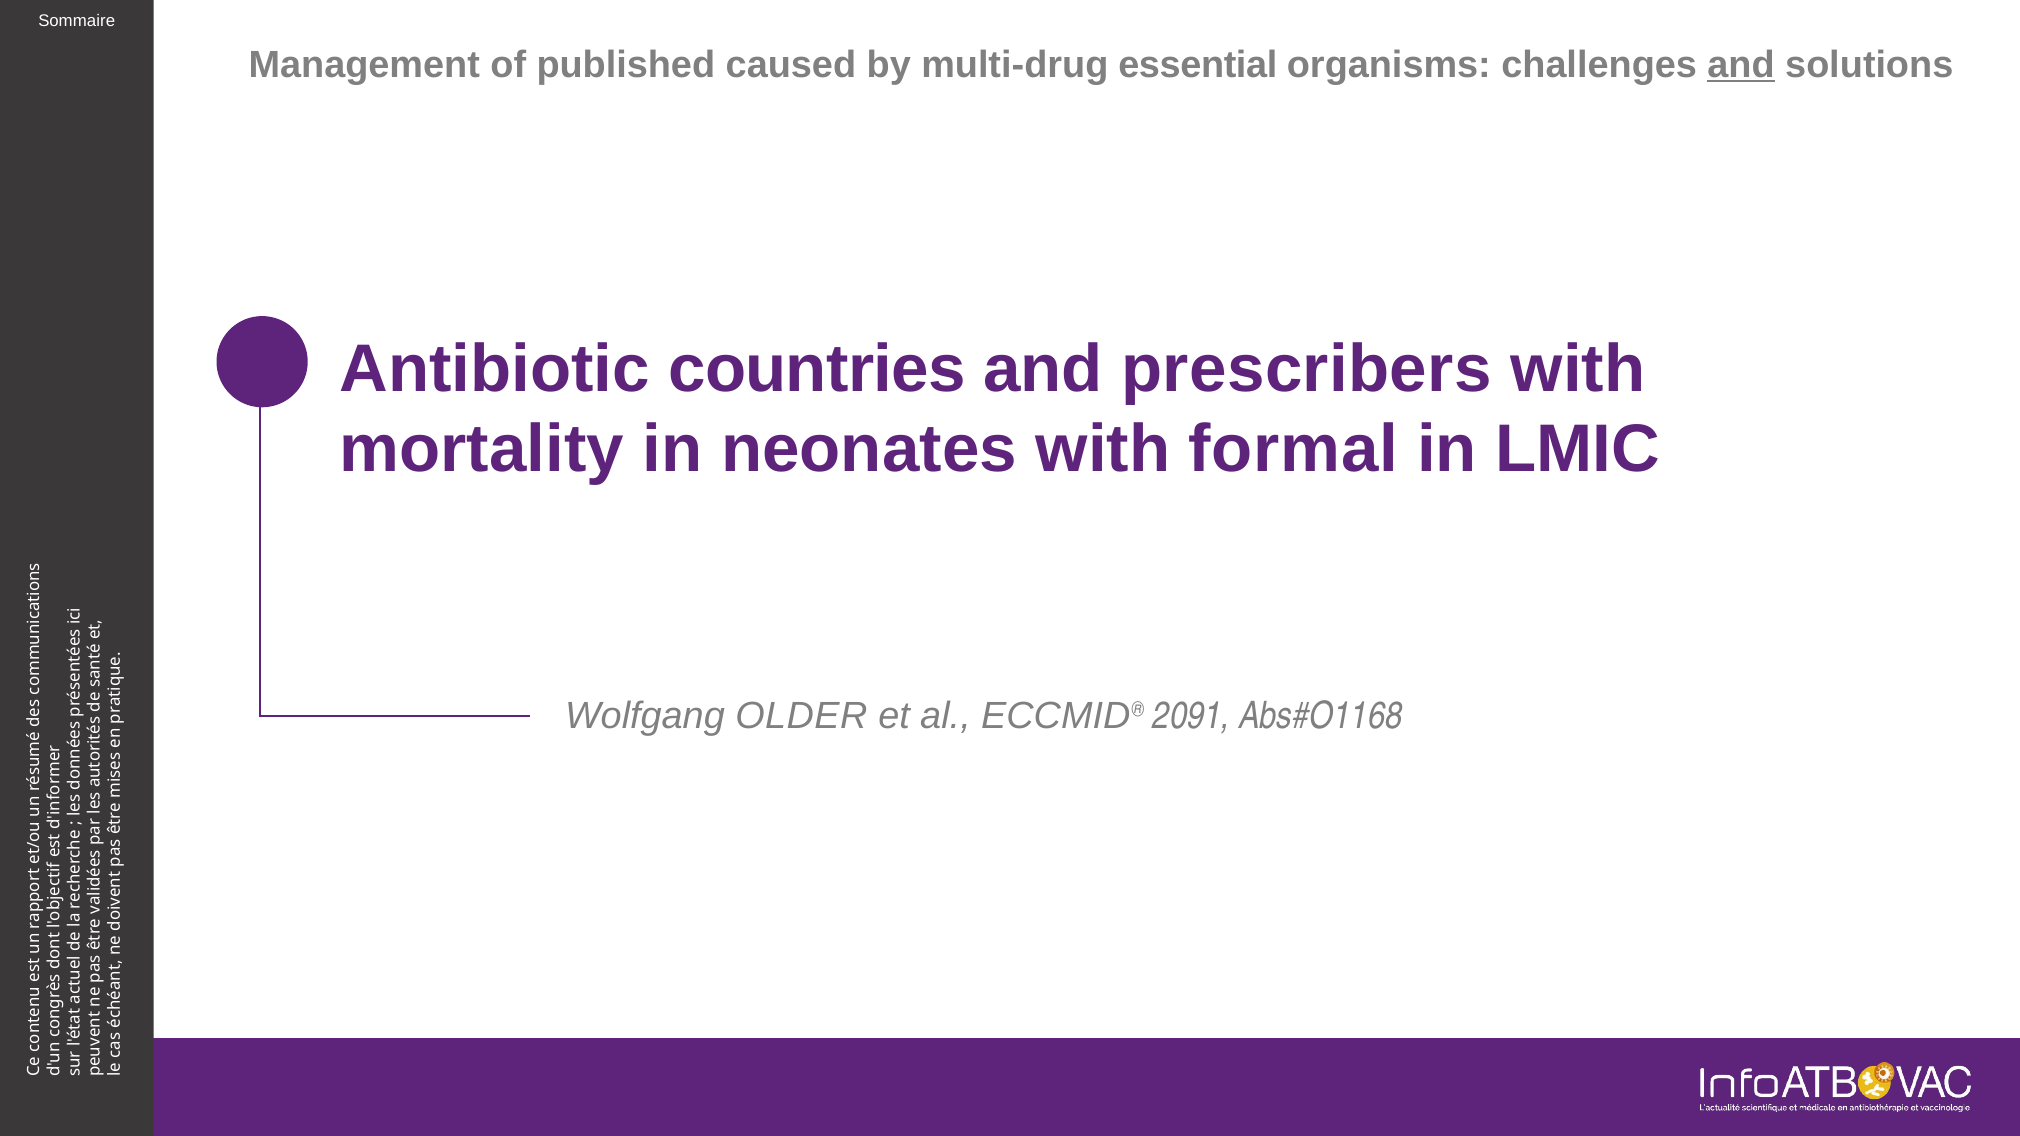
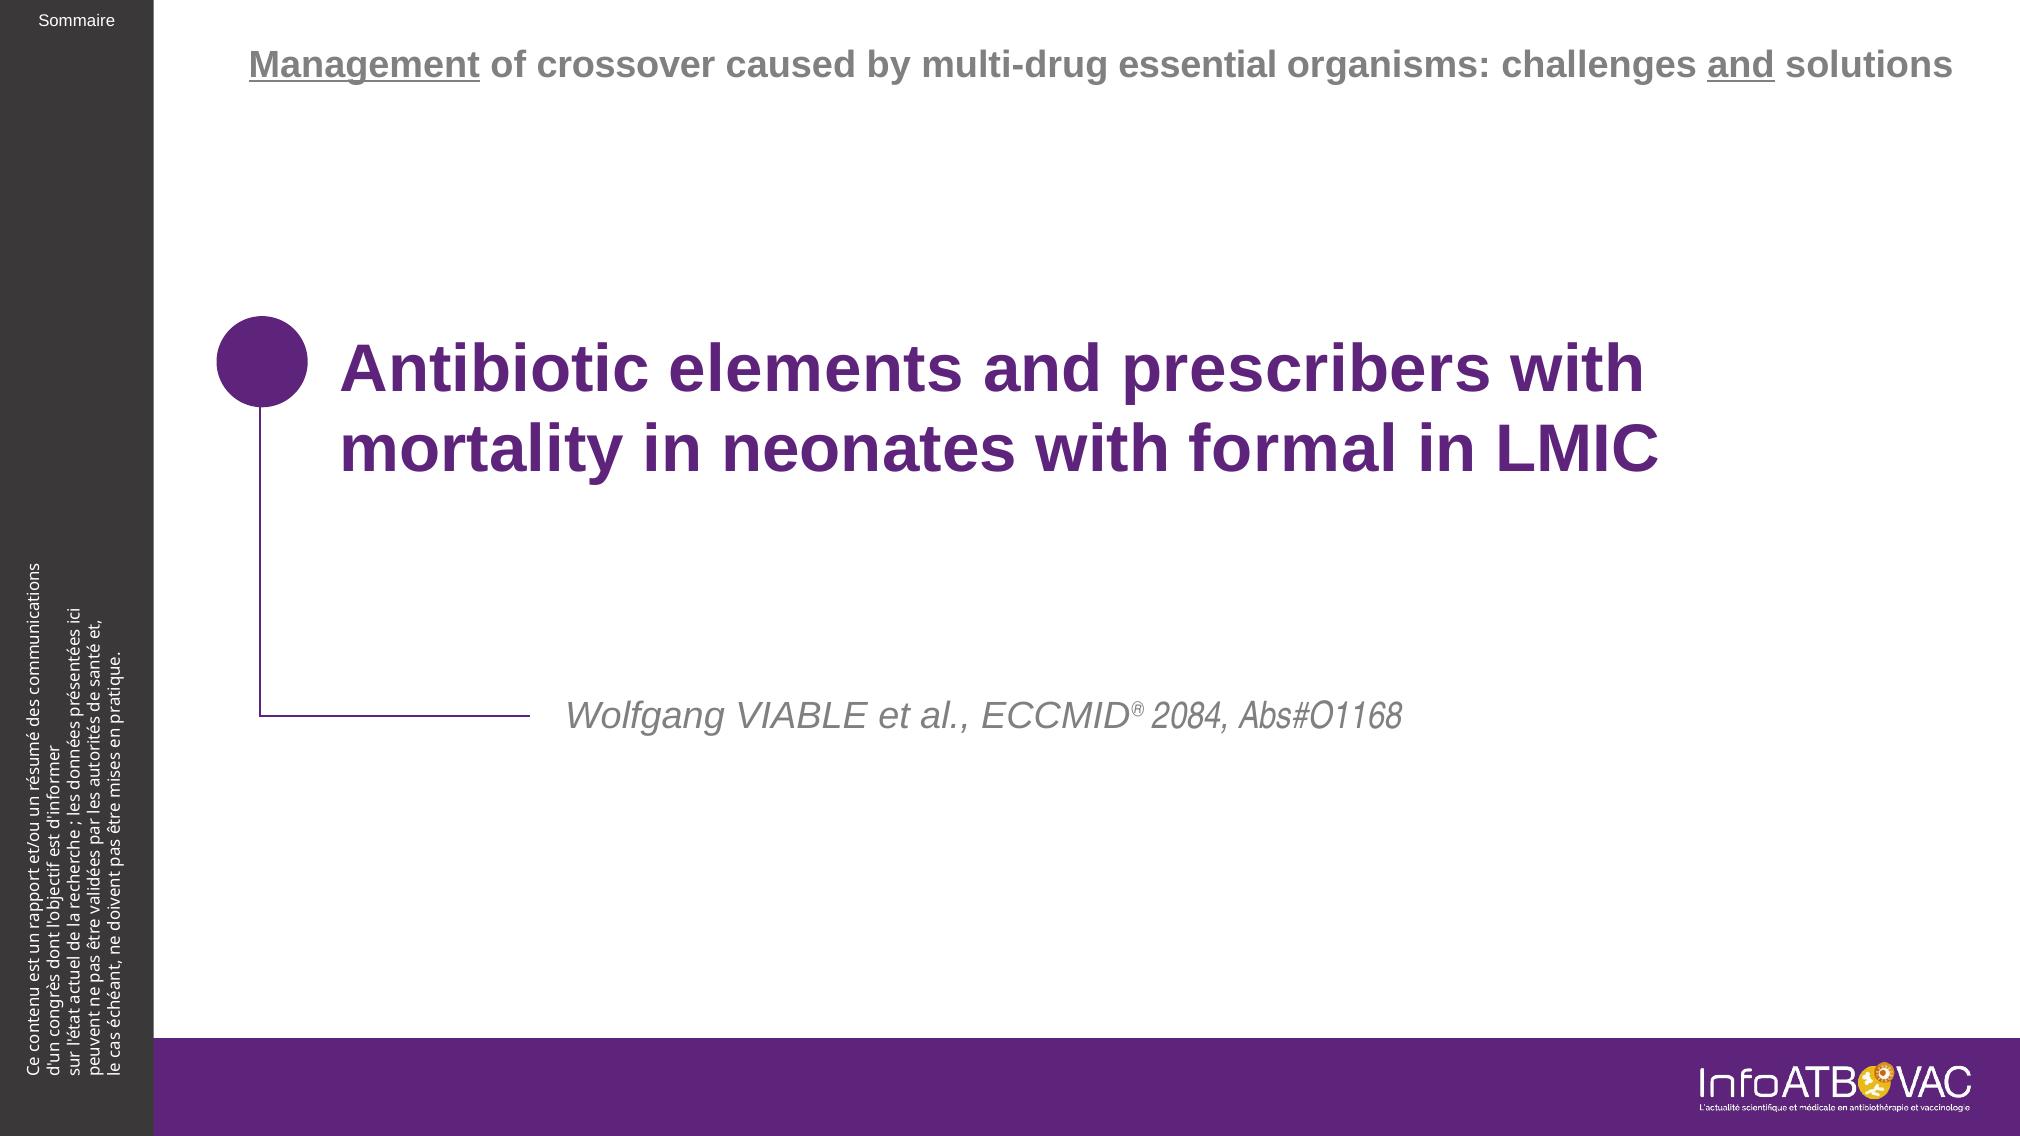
Management underline: none -> present
published: published -> crossover
countries: countries -> elements
OLDER: OLDER -> VIABLE
2091: 2091 -> 2084
